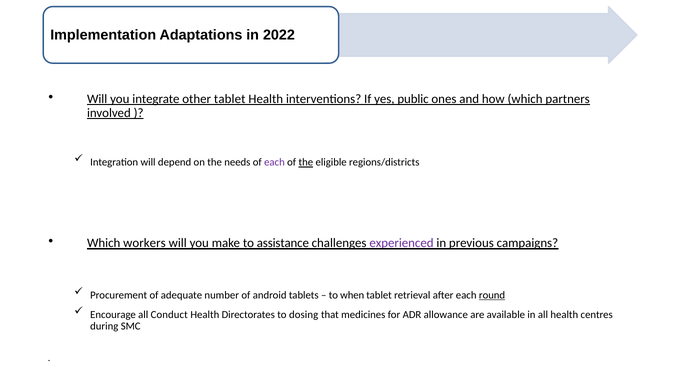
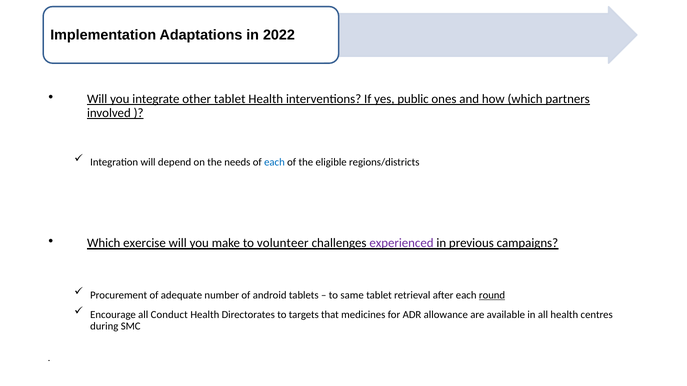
each at (274, 163) colour: purple -> blue
the at (306, 163) underline: present -> none
workers: workers -> exercise
assistance: assistance -> volunteer
when: when -> same
dosing: dosing -> targets
